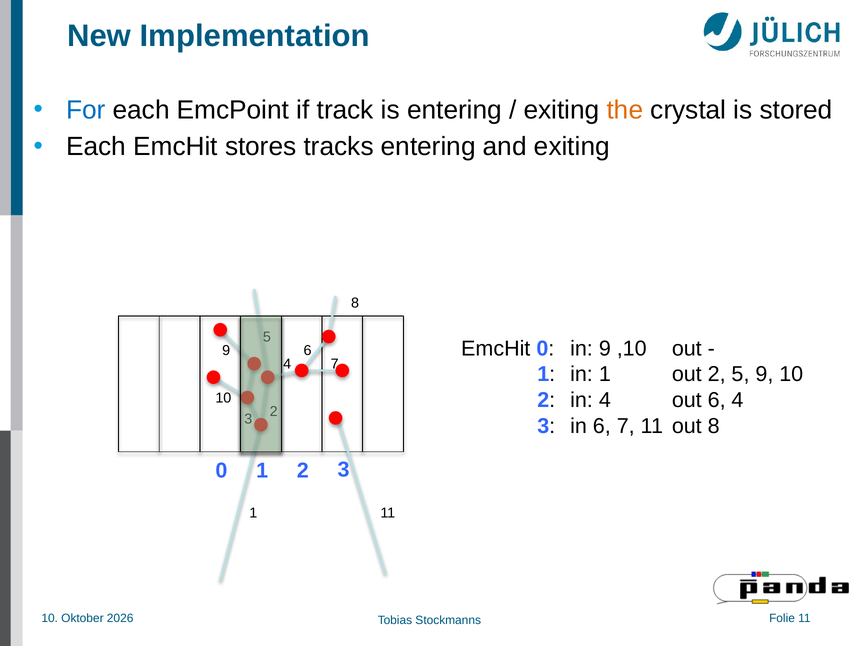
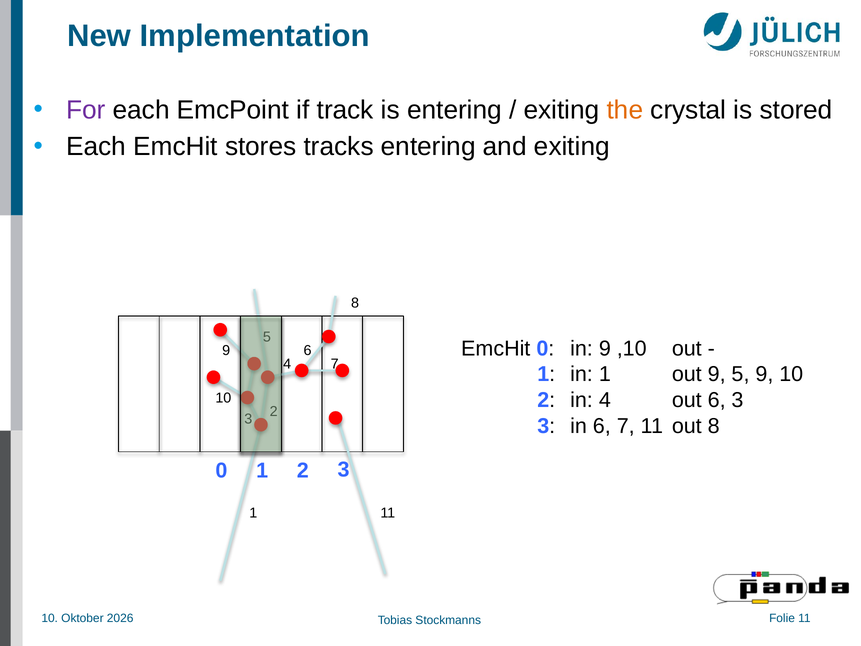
For colour: blue -> purple
out 2: 2 -> 9
6 4: 4 -> 3
